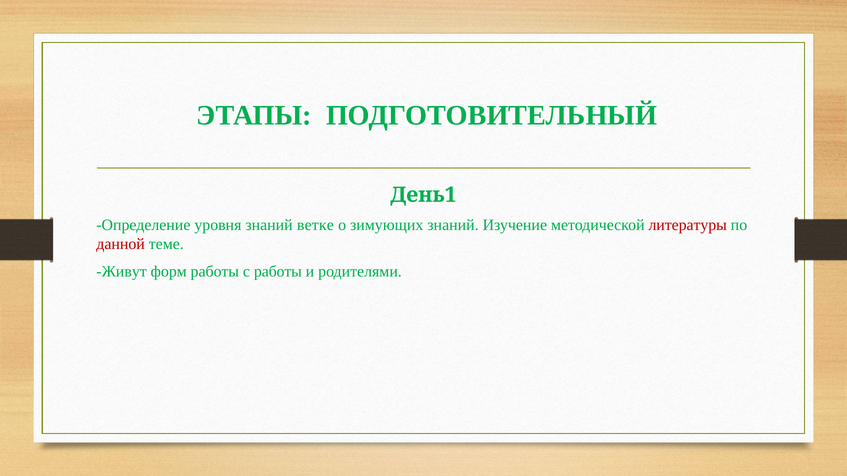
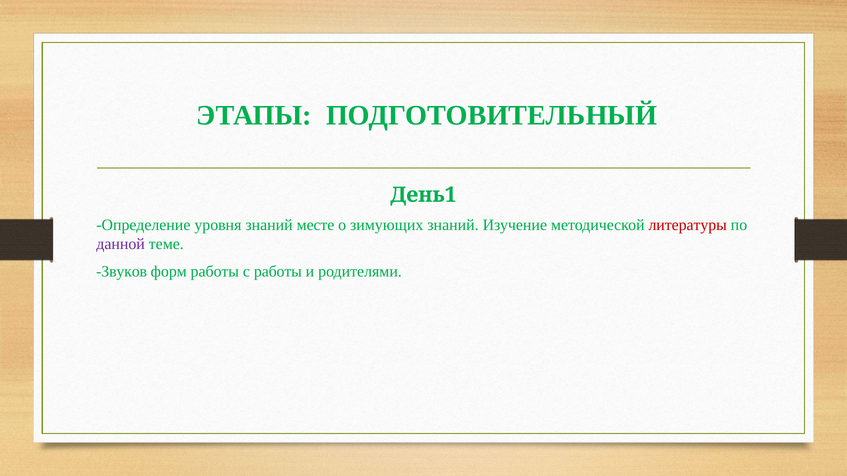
ветке: ветке -> месте
данной colour: red -> purple
Живут: Живут -> Звуков
